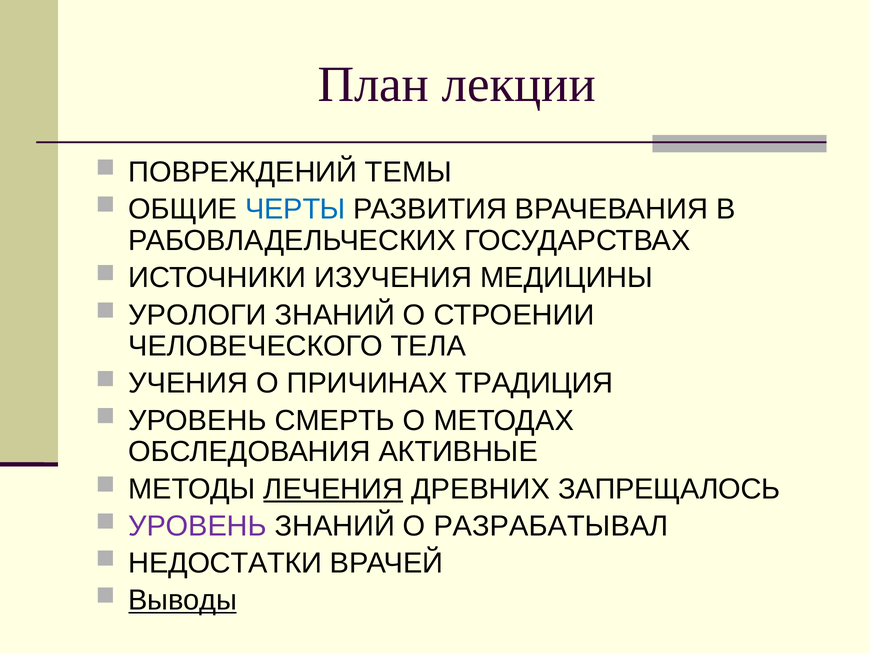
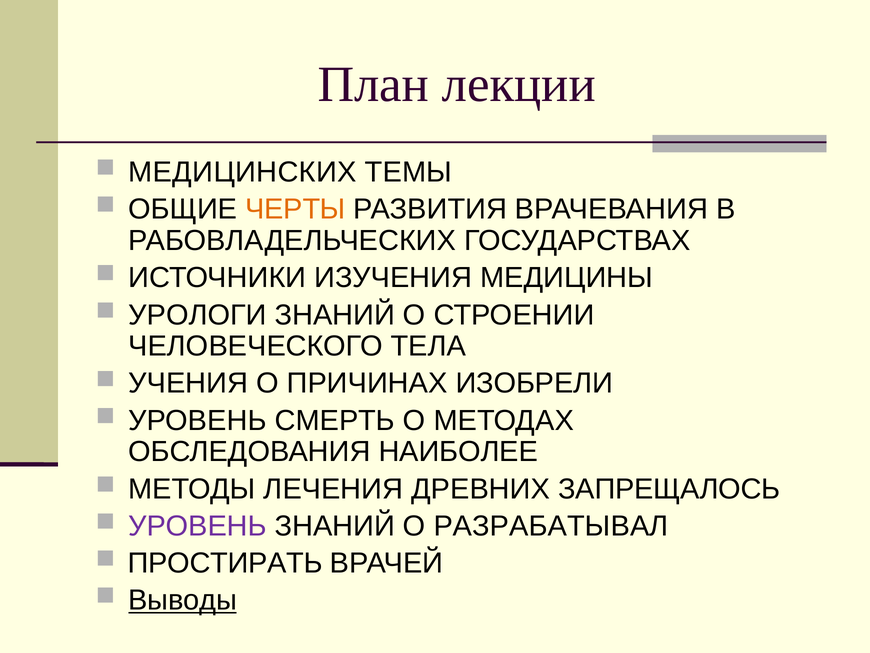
ПОВРЕЖДЕНИЙ: ПОВРЕЖДЕНИЙ -> МЕДИЦИНСКИХ
ЧЕРТЫ colour: blue -> orange
ТРАДИЦИЯ: ТРАДИЦИЯ -> ИЗОБРЕЛИ
АКТИВНЫЕ: АКТИВНЫЕ -> НАИБОЛЕЕ
ЛЕЧЕНИЯ underline: present -> none
НЕДОСТАТКИ: НЕДОСТАТКИ -> ПРОСТИРАТЬ
